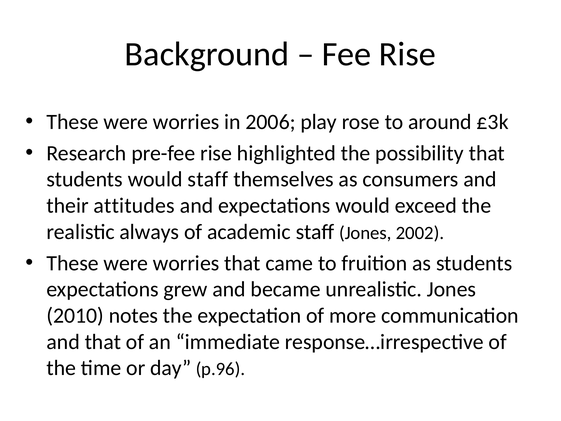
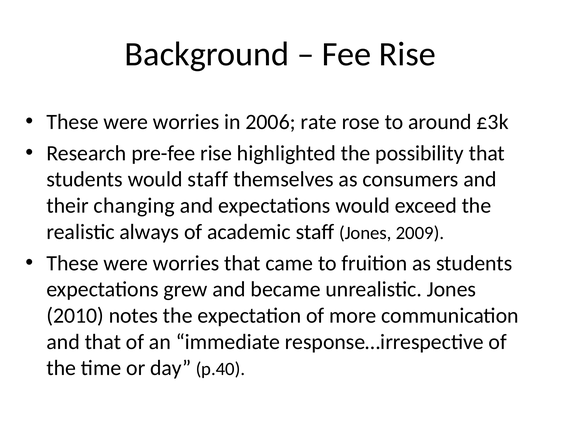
play: play -> rate
attitudes: attitudes -> changing
2002: 2002 -> 2009
p.96: p.96 -> p.40
